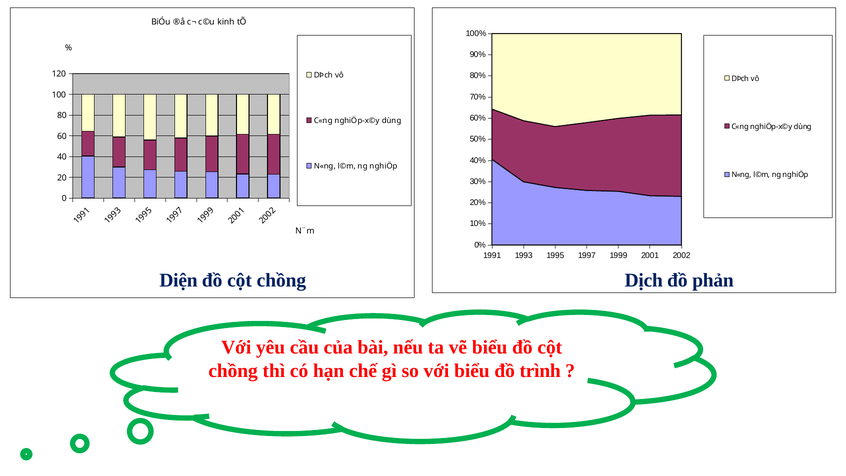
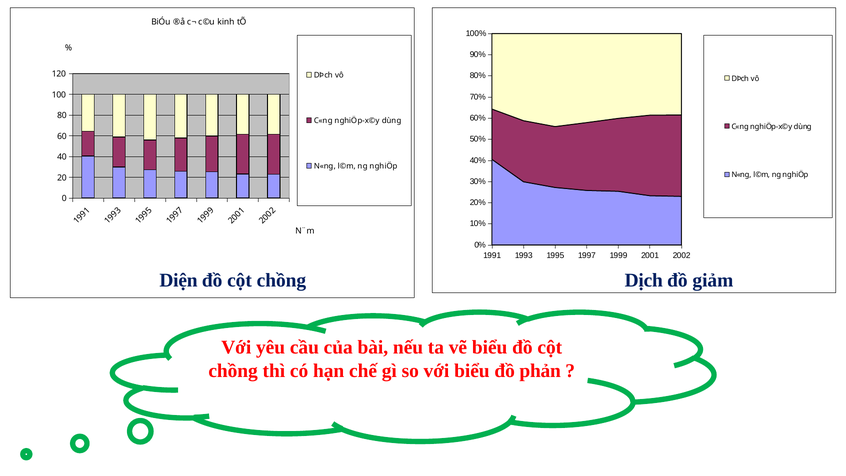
phản: phản -> giảm
trình: trình -> phản
